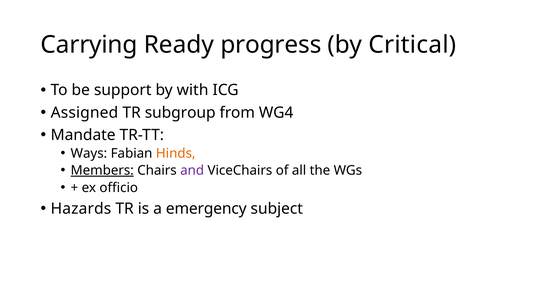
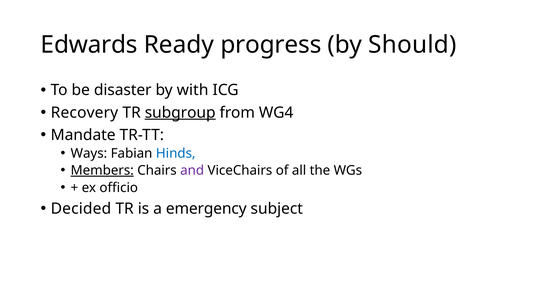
Carrying: Carrying -> Edwards
Critical: Critical -> Should
support: support -> disaster
Assigned: Assigned -> Recovery
subgroup underline: none -> present
Hinds colour: orange -> blue
Hazards: Hazards -> Decided
